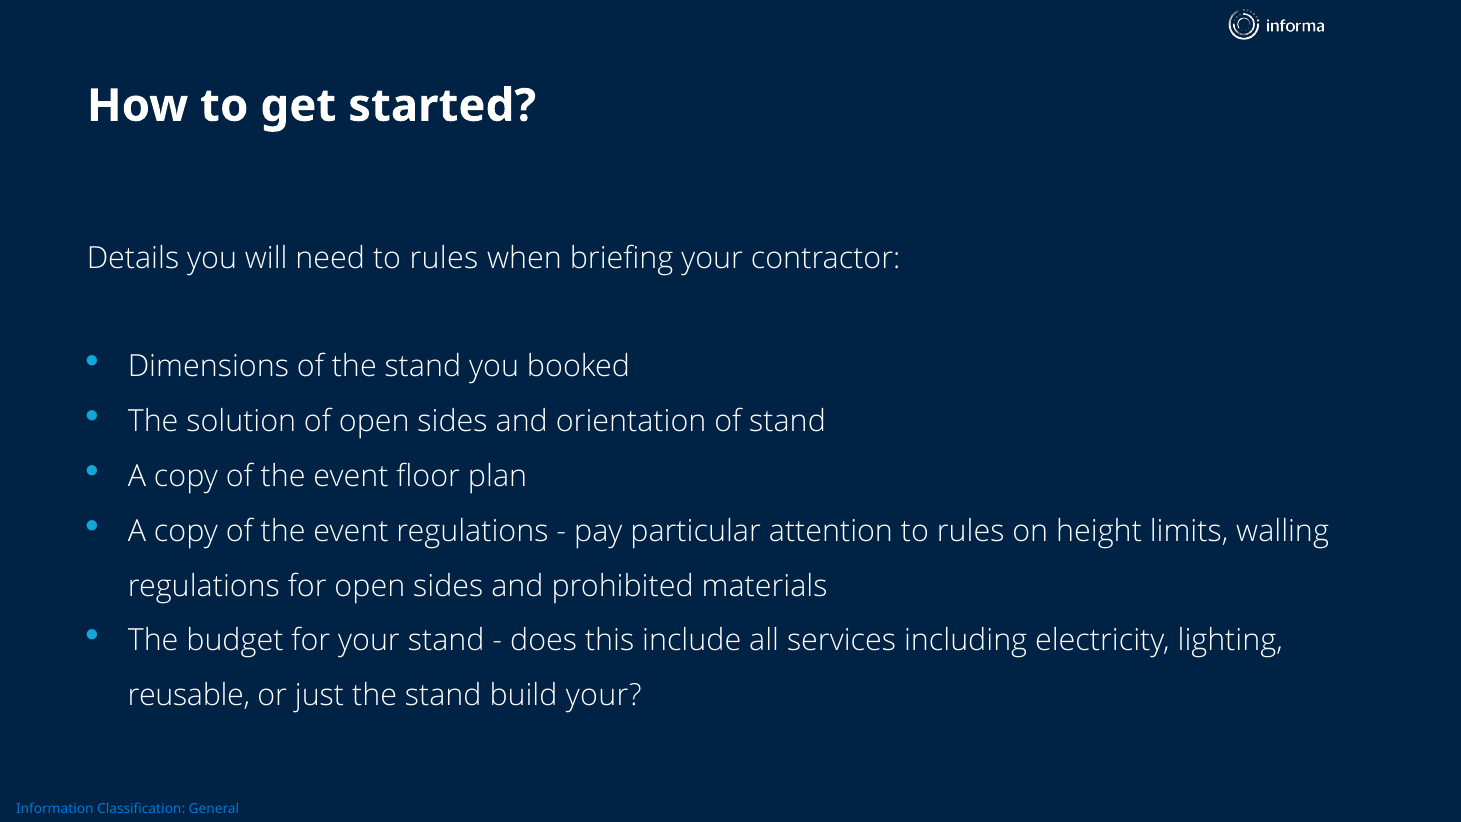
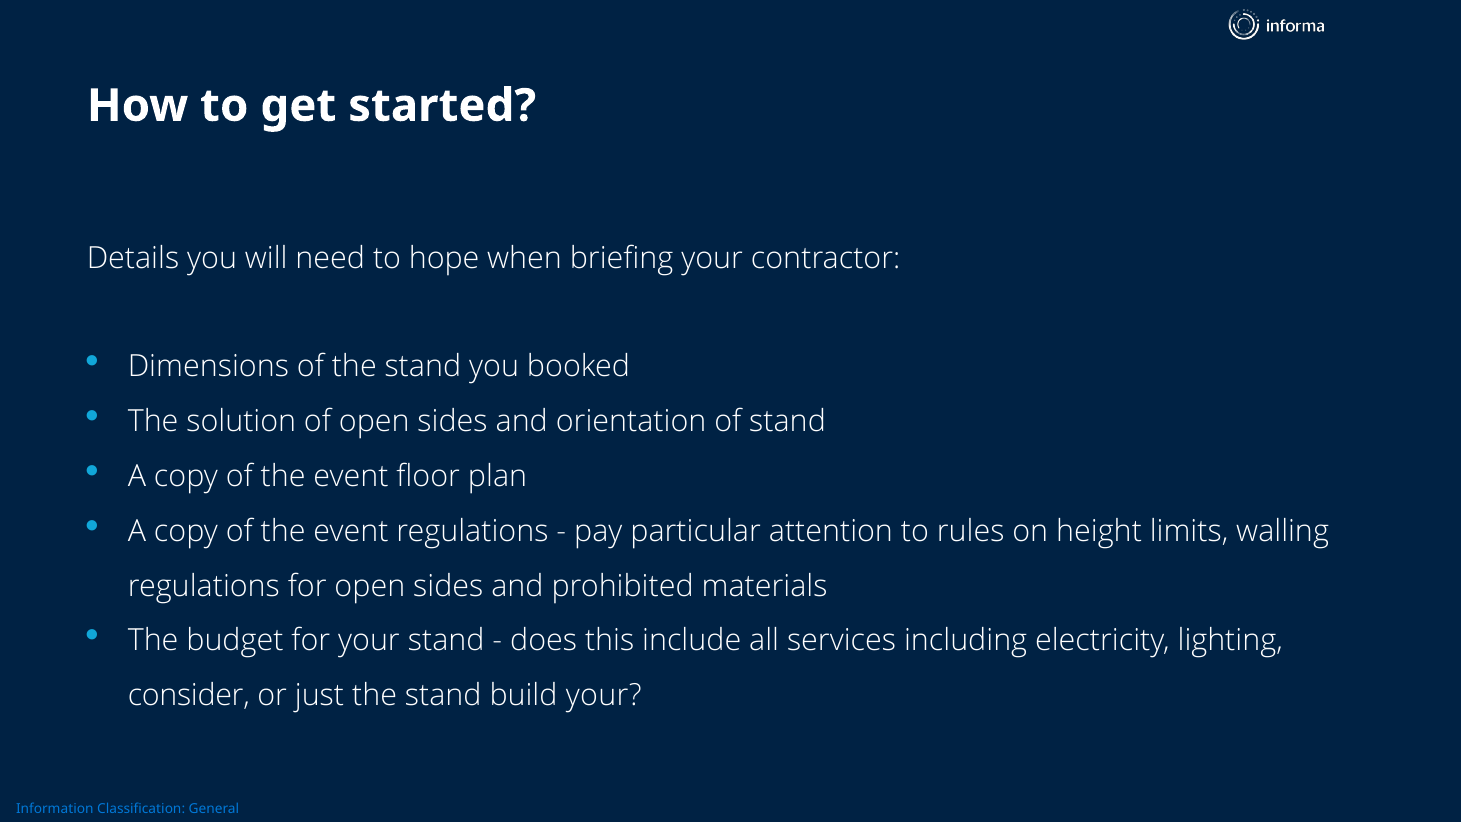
need to rules: rules -> hope
reusable: reusable -> consider
